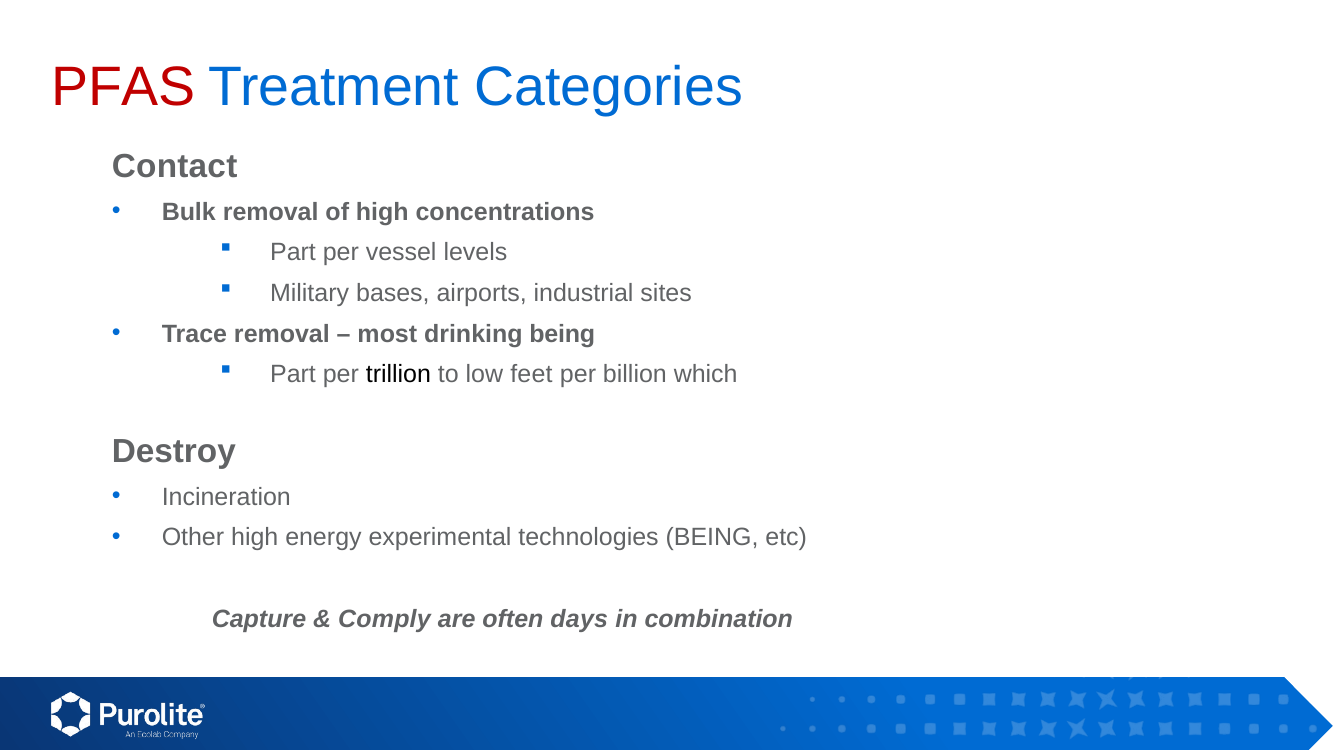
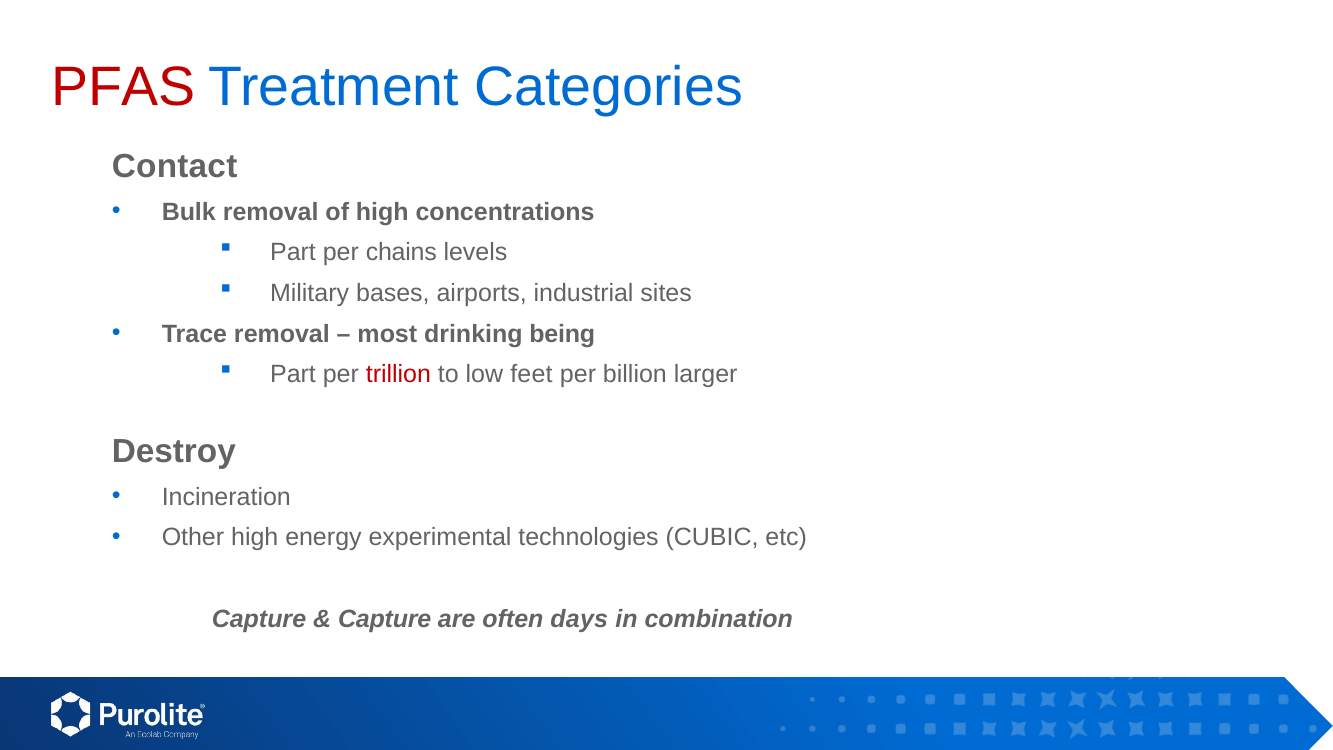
vessel: vessel -> chains
trillion colour: black -> red
which: which -> larger
technologies BEING: BEING -> CUBIC
Comply at (384, 619): Comply -> Capture
